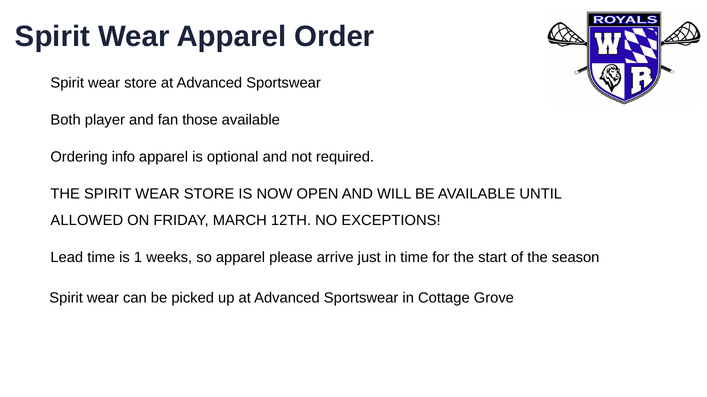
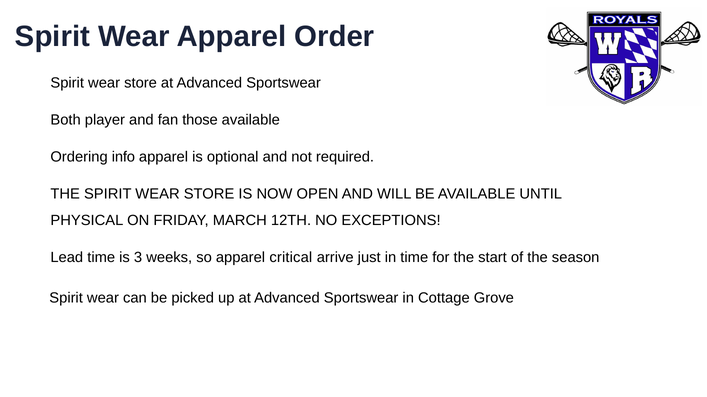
ALLOWED: ALLOWED -> PHYSICAL
1: 1 -> 3
please: please -> critical
